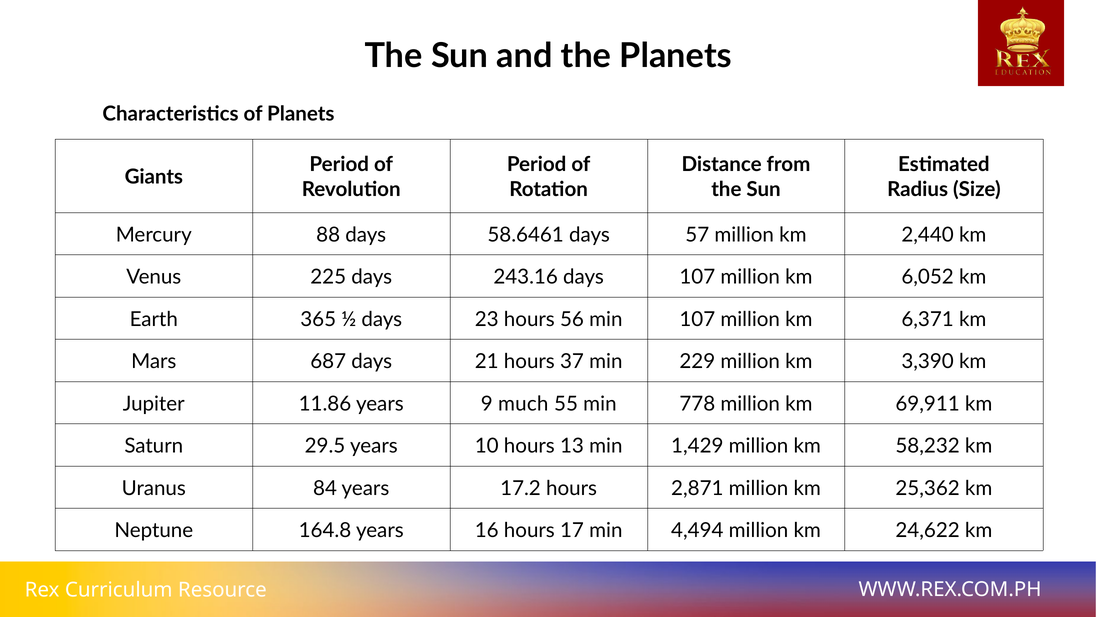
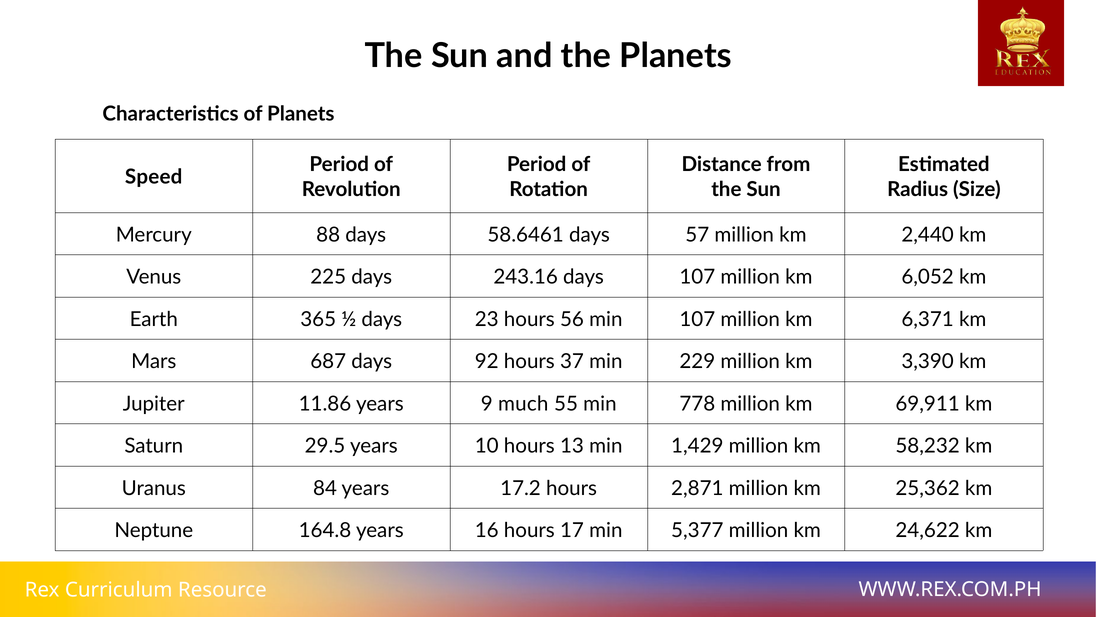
Giants: Giants -> Speed
21: 21 -> 92
4,494: 4,494 -> 5,377
